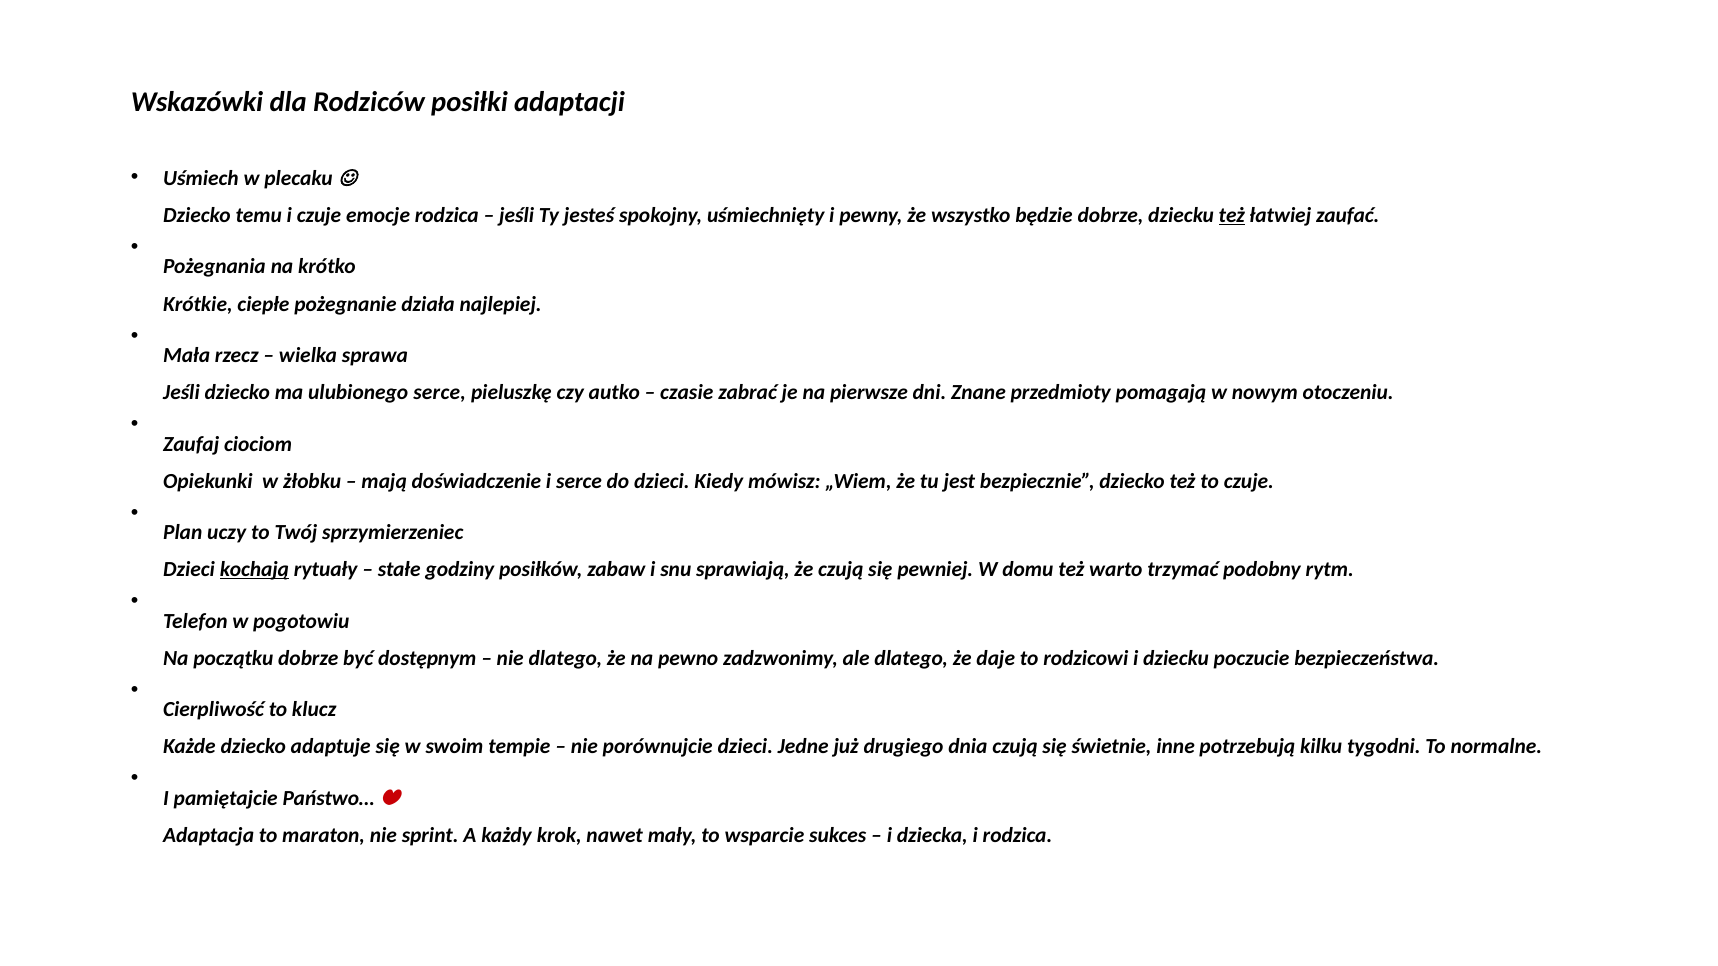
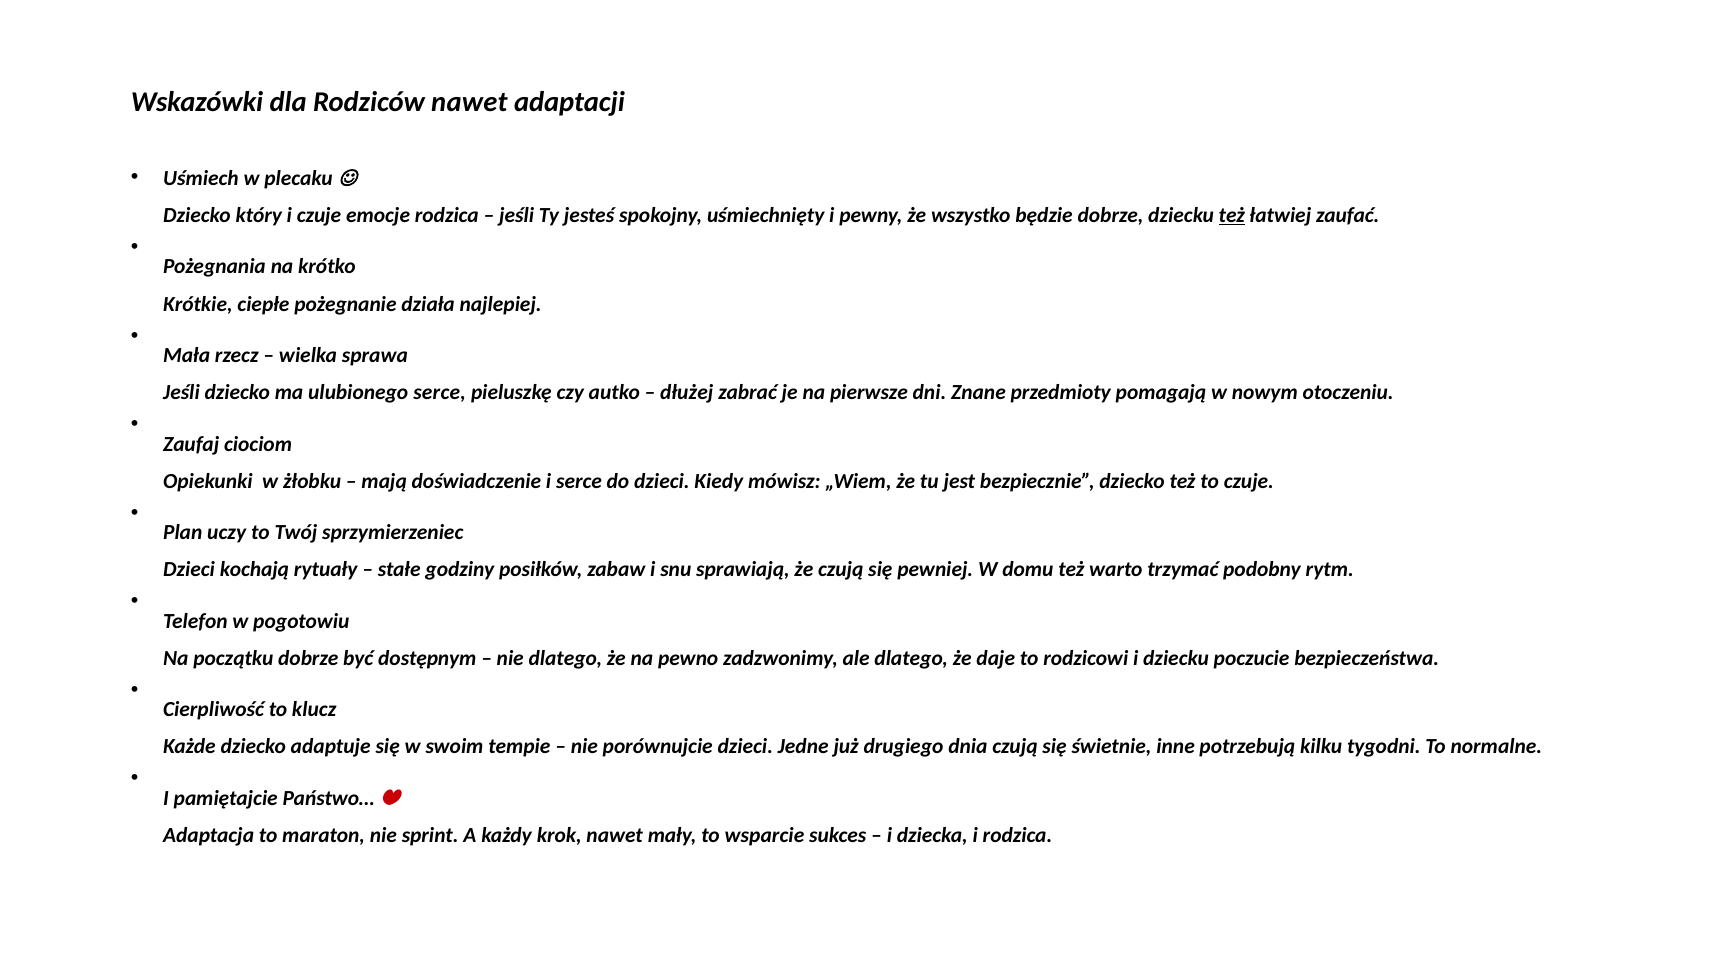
Rodziców posiłki: posiłki -> nawet
temu: temu -> który
czasie: czasie -> dłużej
kochają underline: present -> none
